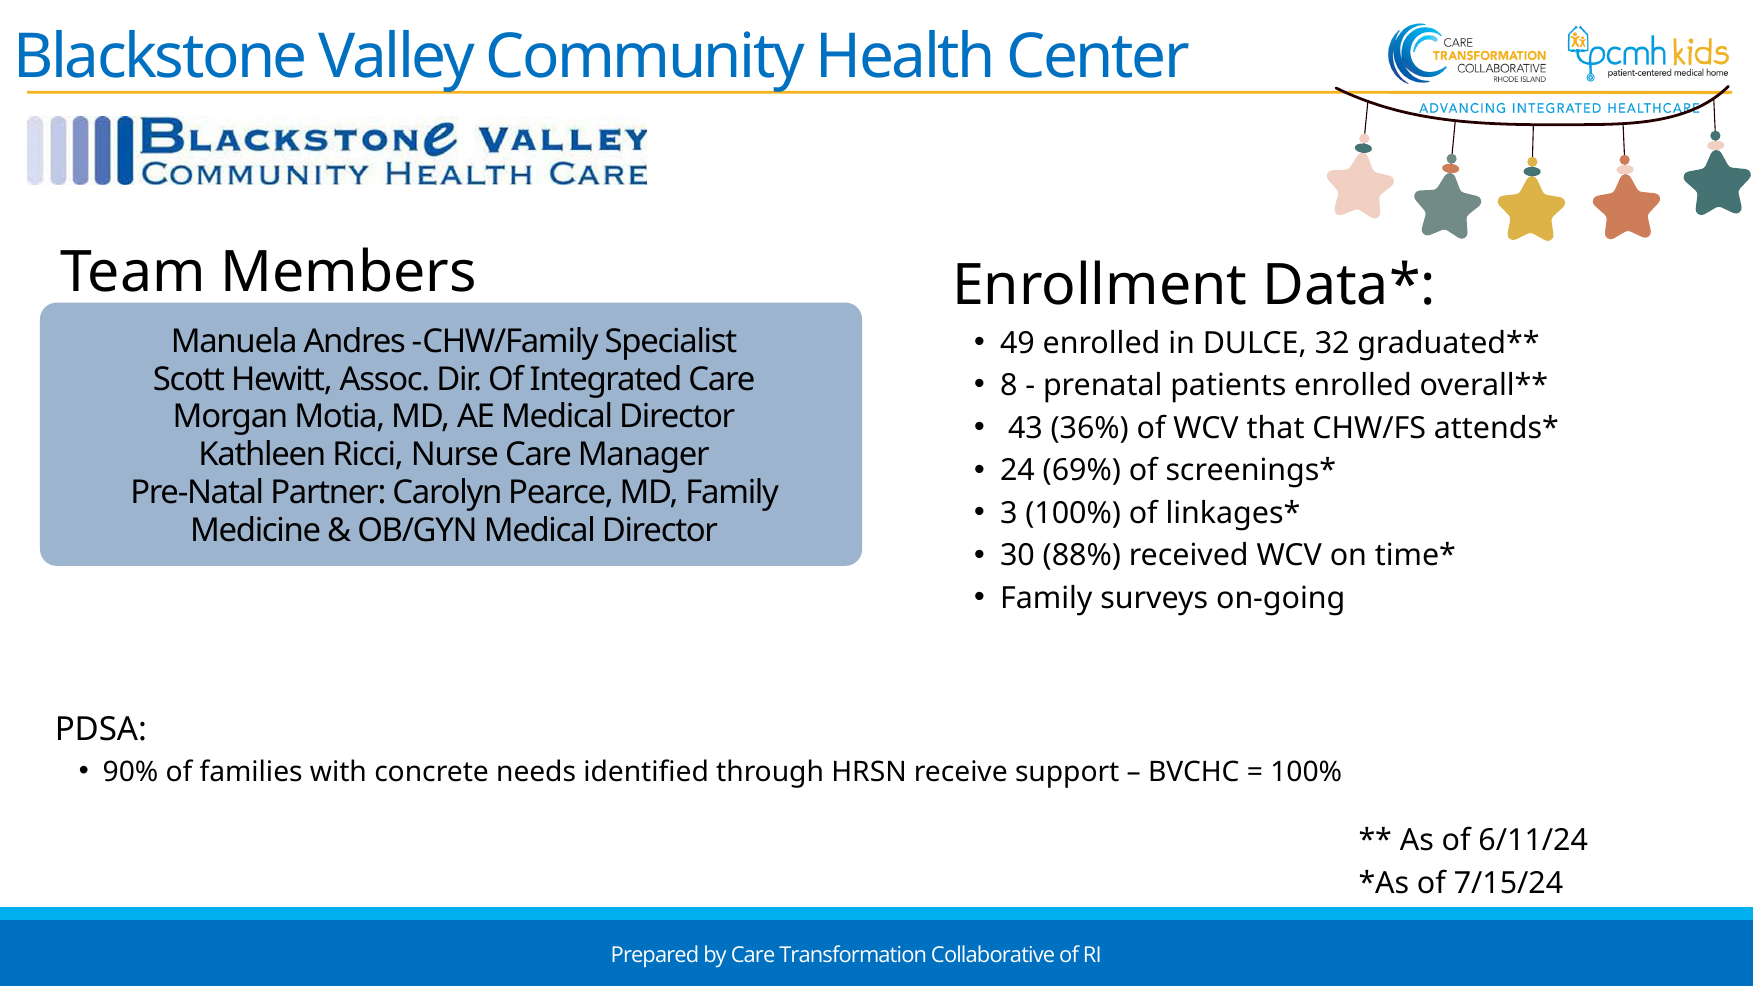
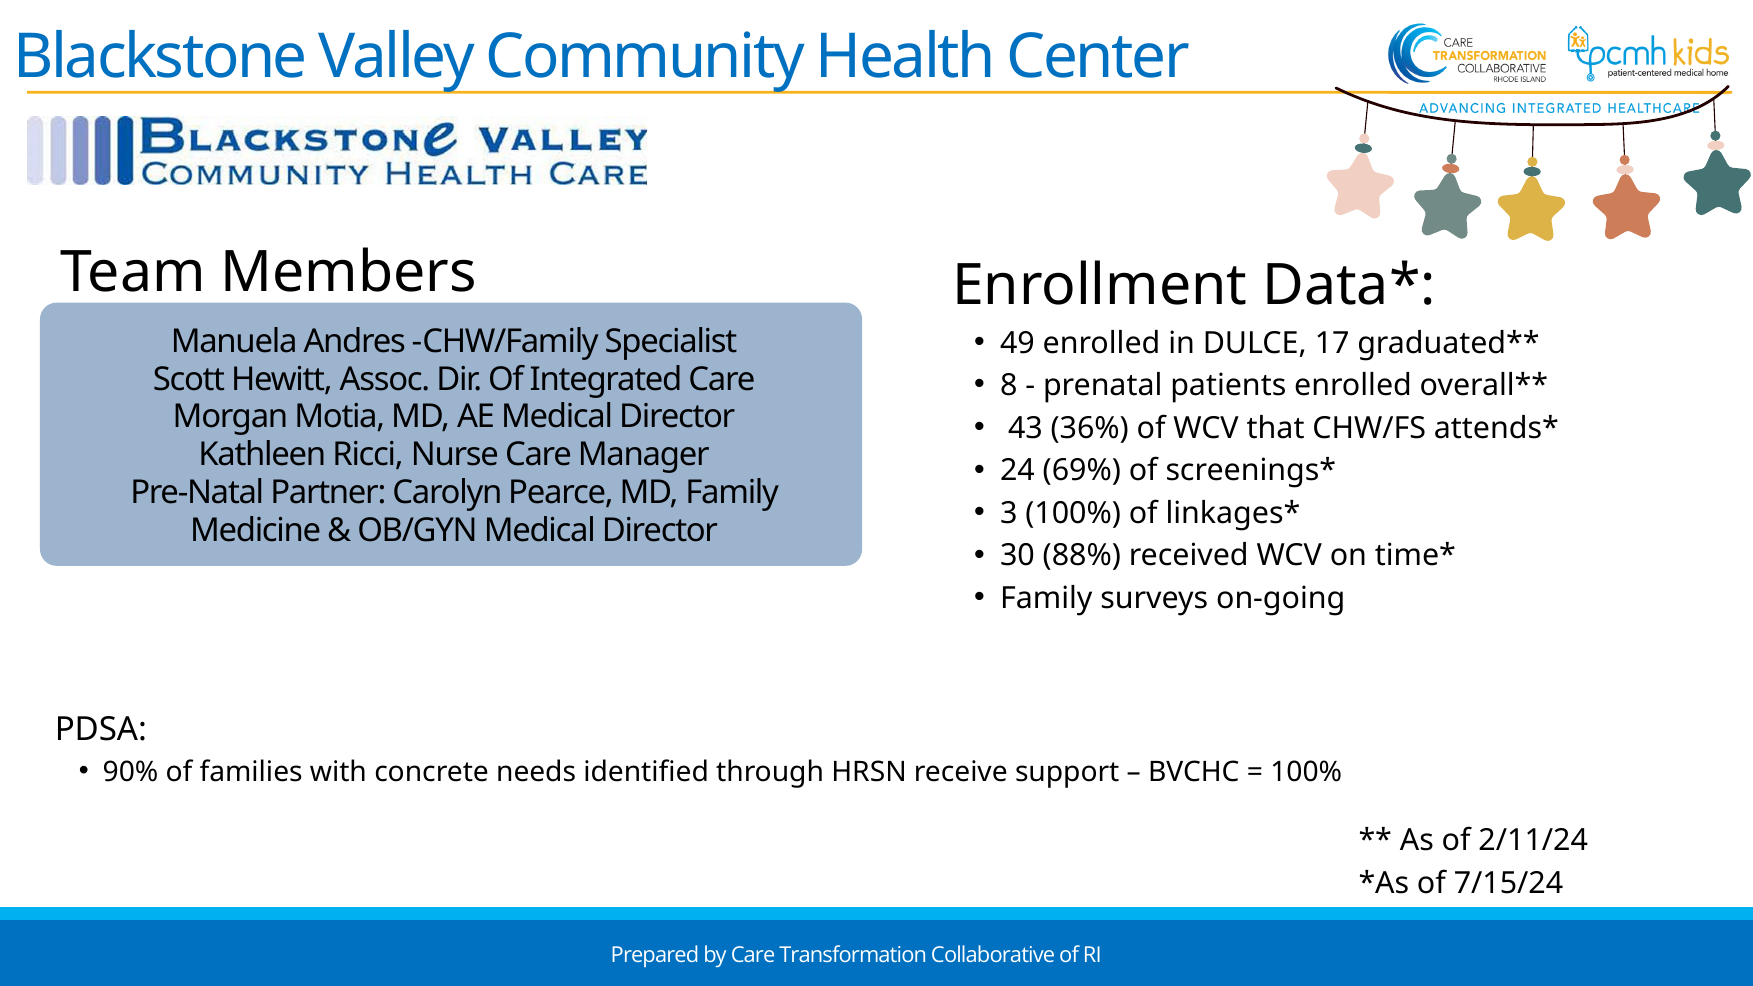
32: 32 -> 17
6/11/24: 6/11/24 -> 2/11/24
